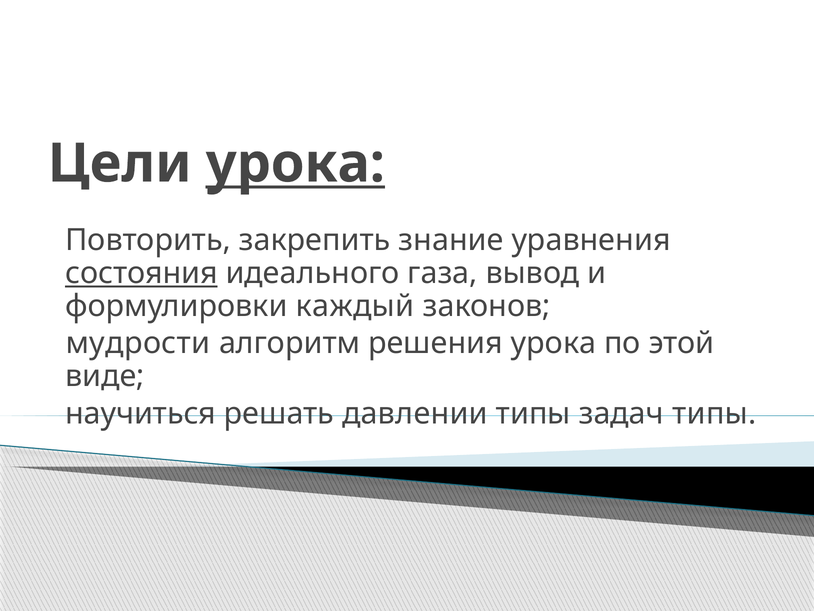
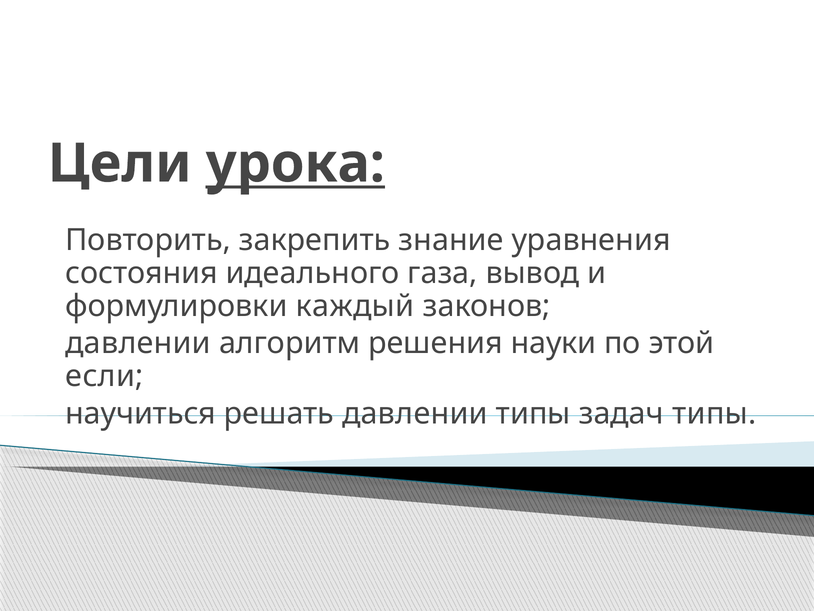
состояния underline: present -> none
мудрости at (138, 343): мудрости -> давлении
решения урока: урока -> науки
виде: виде -> если
